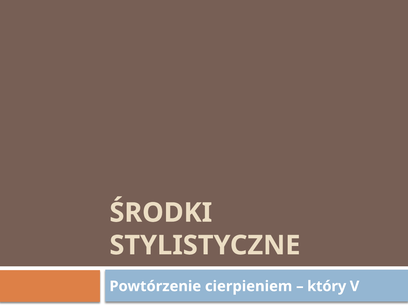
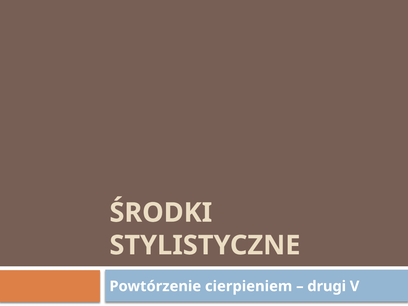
który: który -> drugi
